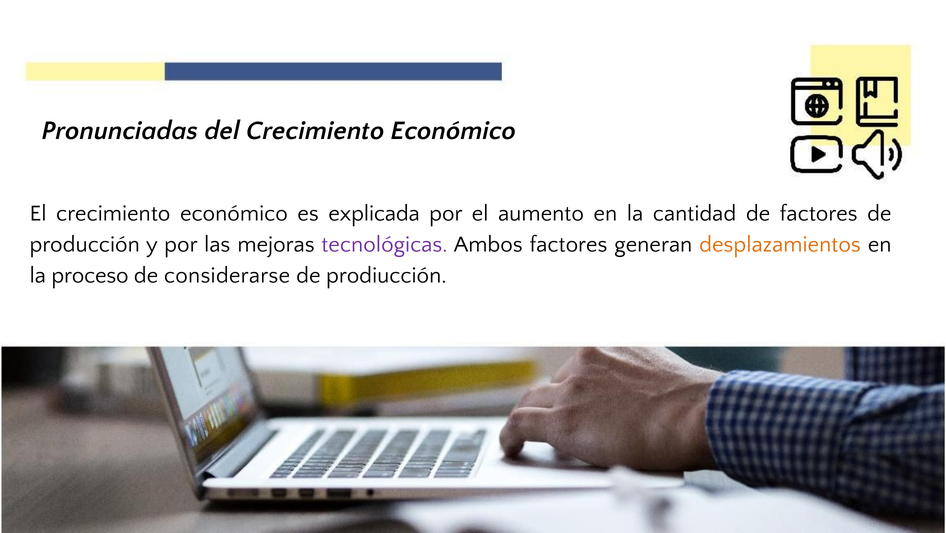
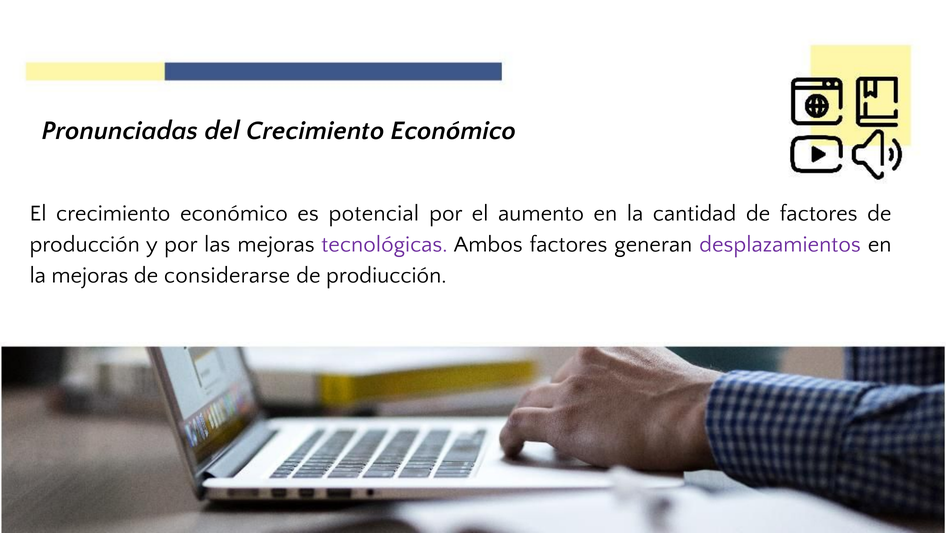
explicada: explicada -> potencial
desplazamientos colour: orange -> purple
la proceso: proceso -> mejoras
